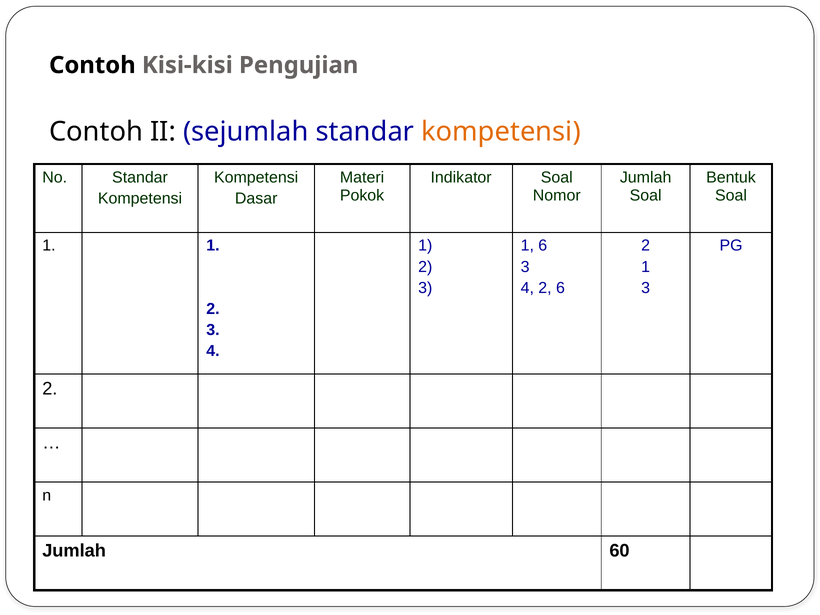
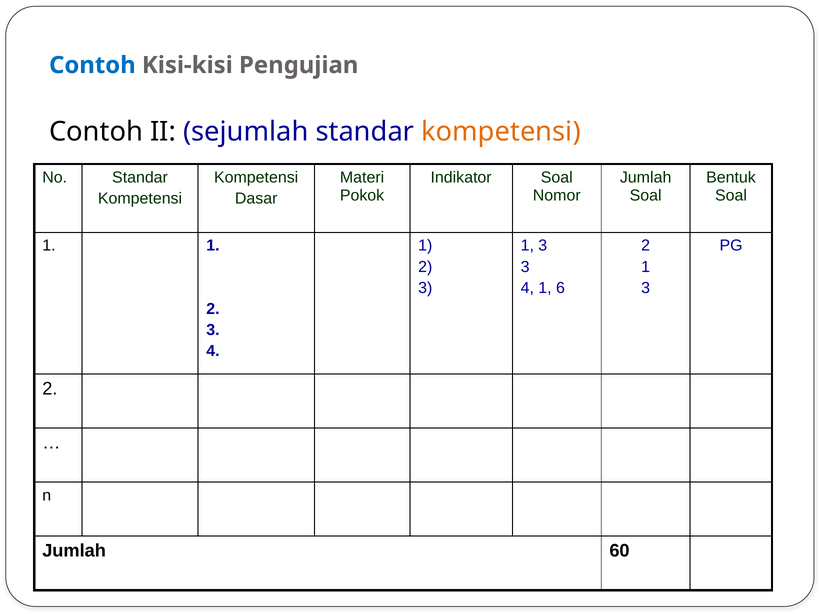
Contoh at (92, 65) colour: black -> blue
6 at (543, 246): 6 -> 3
2 at (545, 288): 2 -> 1
